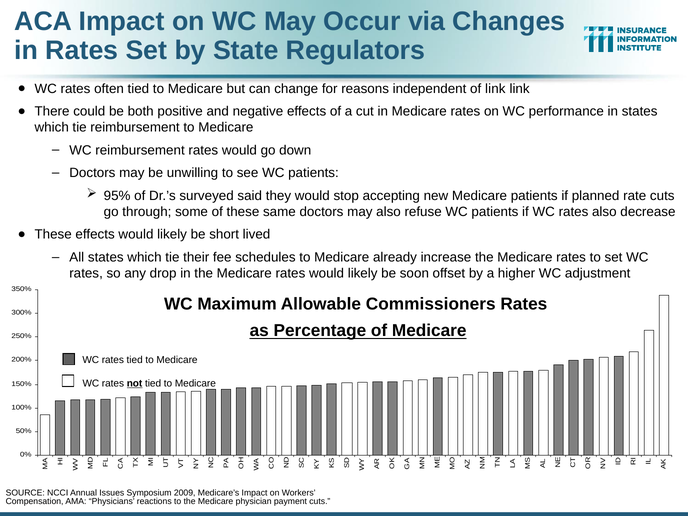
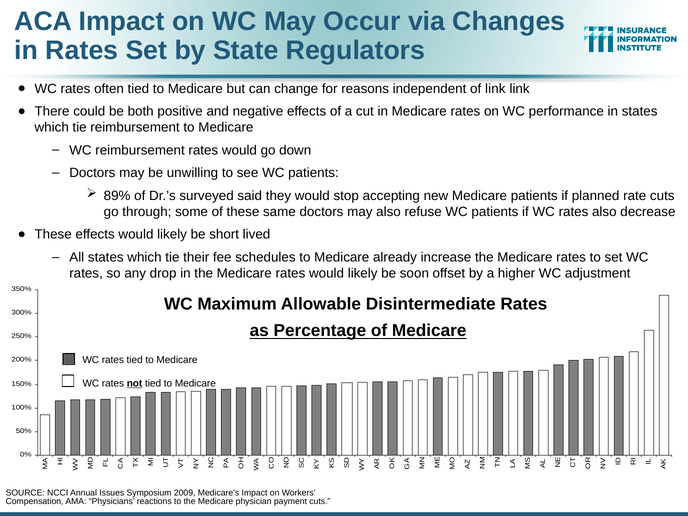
95%: 95% -> 89%
Commissioners: Commissioners -> Disintermediate
